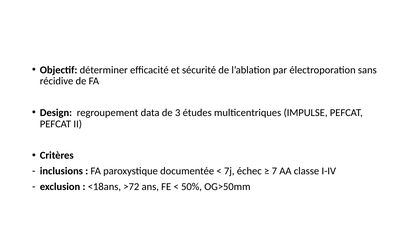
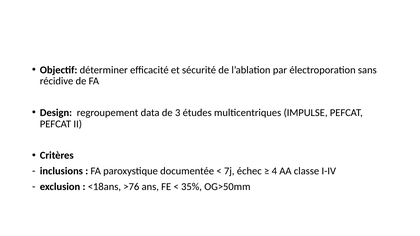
7: 7 -> 4
>72: >72 -> >76
50%: 50% -> 35%
